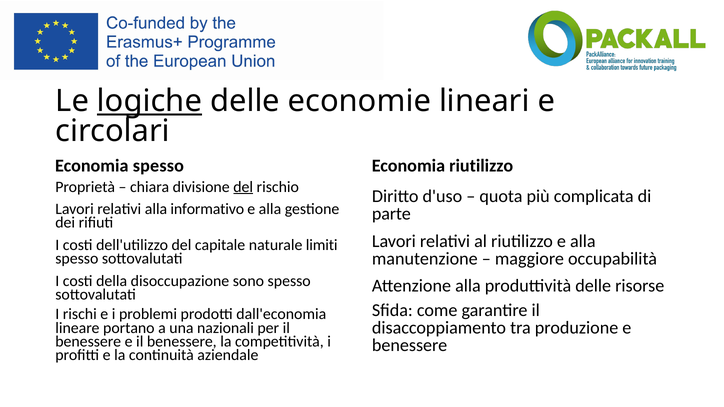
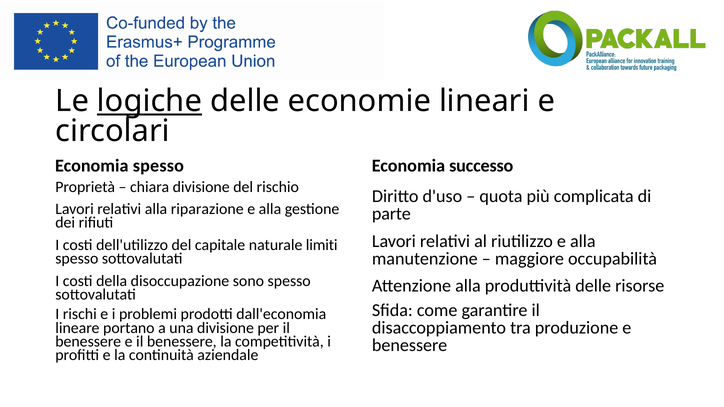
Economia riutilizzo: riutilizzo -> successo
del at (243, 187) underline: present -> none
informativo: informativo -> riparazione
una nazionali: nazionali -> divisione
